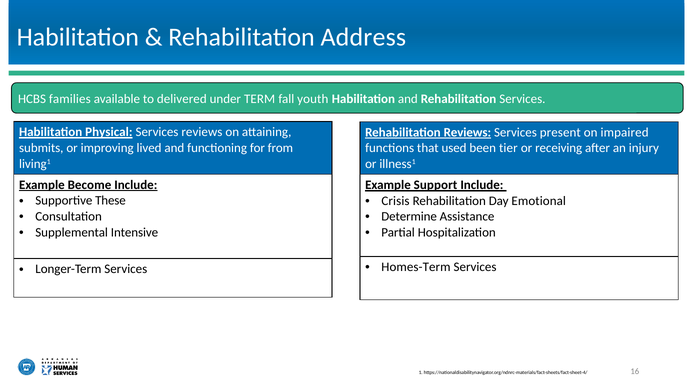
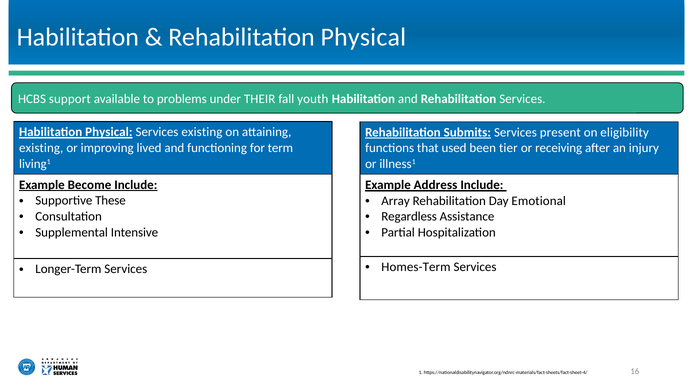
Rehabilitation Address: Address -> Physical
families: families -> support
delivered: delivered -> problems
TERM: TERM -> THEIR
Services reviews: reviews -> existing
Rehabilitation Reviews: Reviews -> Submits
impaired: impaired -> eligibility
submits at (41, 148): submits -> existing
from: from -> term
Support: Support -> Address
Crisis: Crisis -> Array
Determine: Determine -> Regardless
